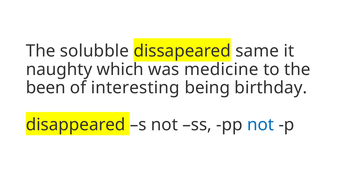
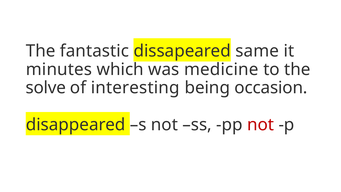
solubble: solubble -> fantastic
naughty: naughty -> minutes
been: been -> solve
birthday: birthday -> occasion
not at (261, 125) colour: blue -> red
